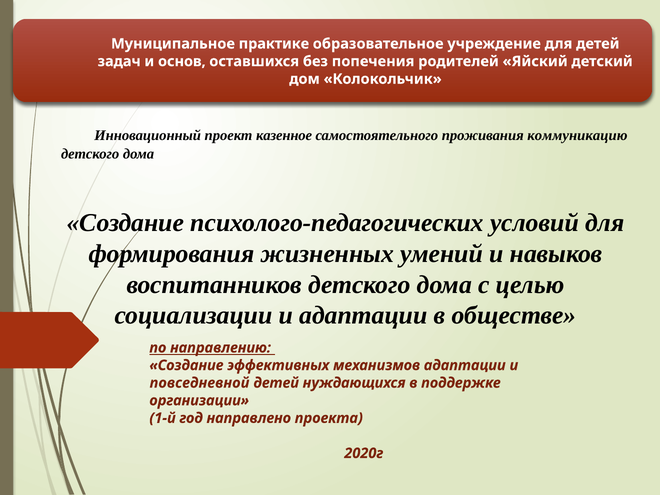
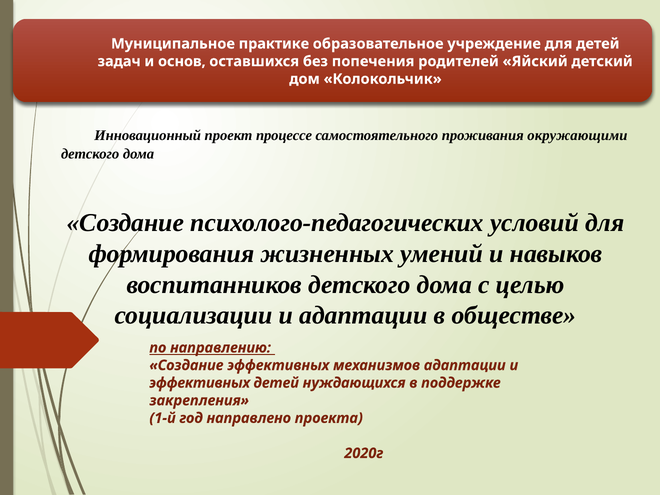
казенное: казенное -> процессе
коммуникацию: коммуникацию -> окружающими
повседневной at (199, 383): повседневной -> эффективных
организации: организации -> закрепления
